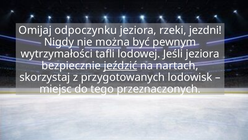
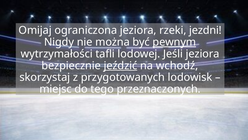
odpoczynku: odpoczynku -> ograniczona
pewnym underline: none -> present
nartach: nartach -> wchodź
